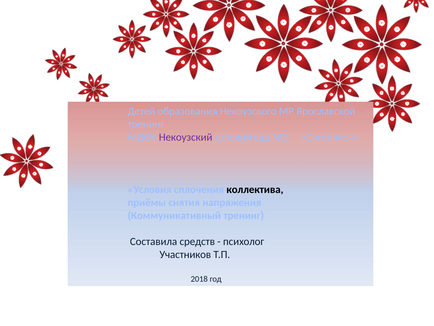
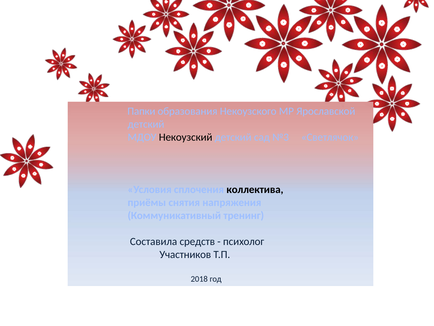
Детей: Детей -> Папки
тренинг at (146, 124): тренинг -> детский
Некоузский colour: purple -> black
